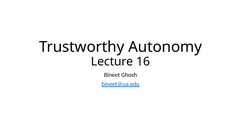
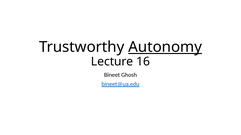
Autonomy underline: none -> present
